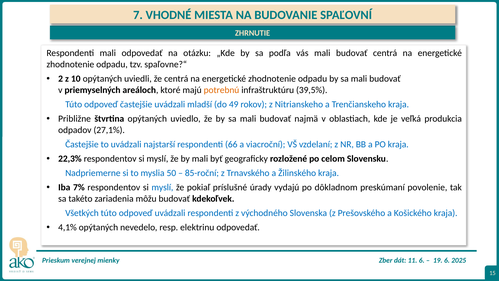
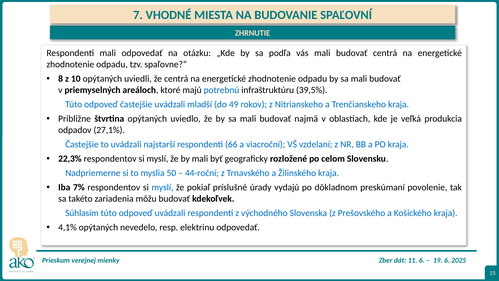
2: 2 -> 8
potrebnú colour: orange -> blue
85-roční: 85-roční -> 44-roční
Všetkých: Všetkých -> Súhlasím
